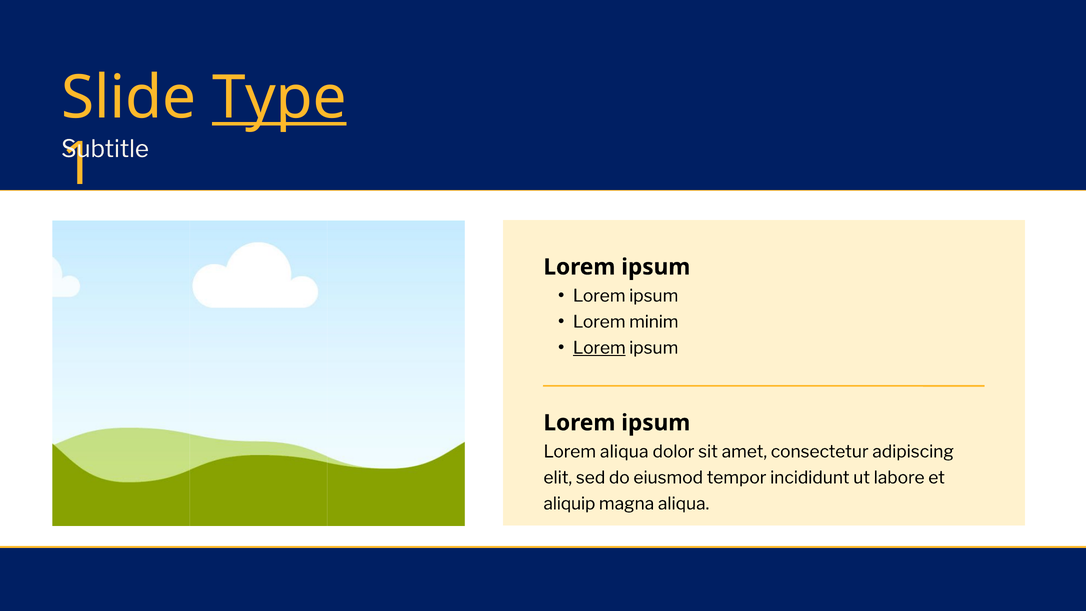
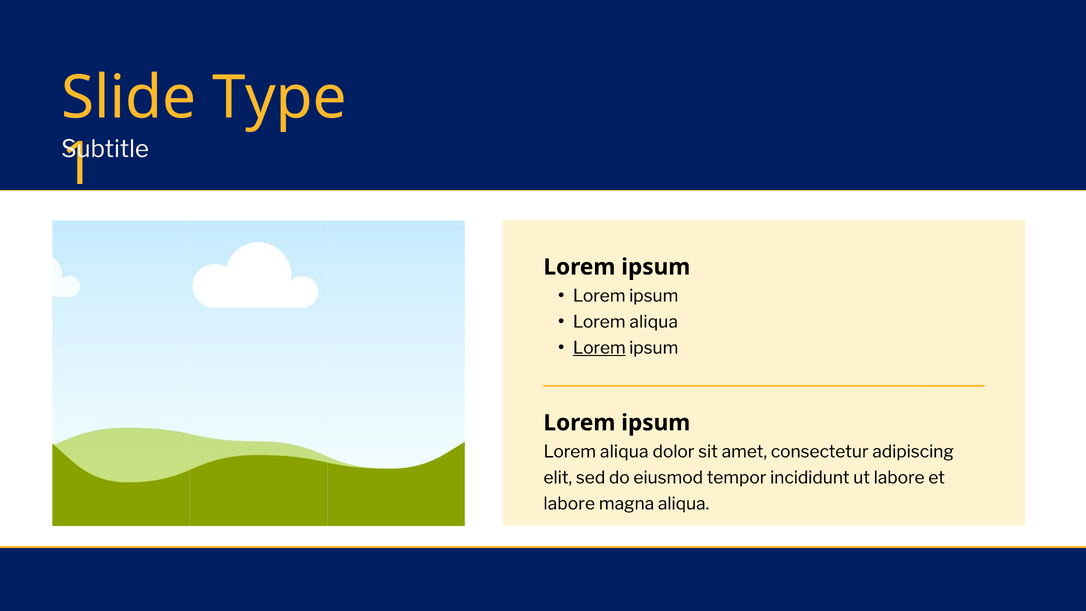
Type underline: present -> none
minim at (654, 322): minim -> aliqua
aliquip at (569, 504): aliquip -> labore
